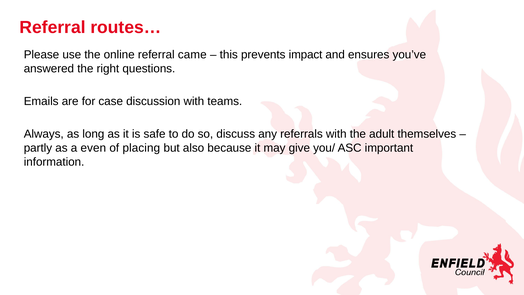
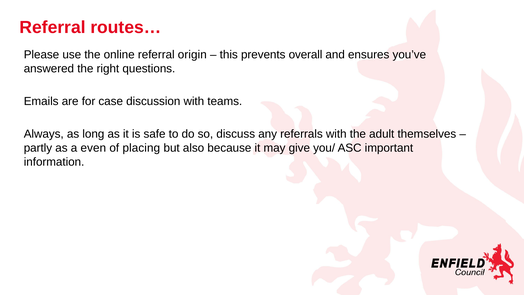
came: came -> origin
impact: impact -> overall
